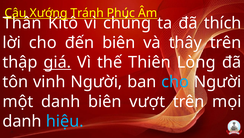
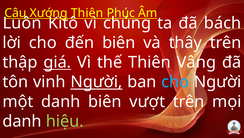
Xướng Tránh: Tránh -> Thiên
Thân: Thân -> Luôn
thích: thích -> bách
Lòng: Lòng -> Vâng
Người at (96, 82) underline: none -> present
hiệu colour: light blue -> light green
